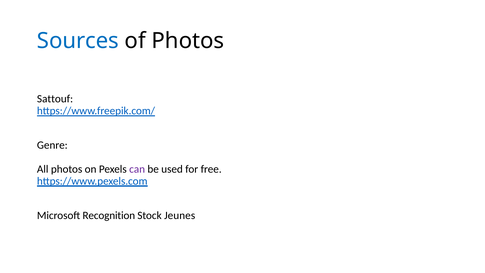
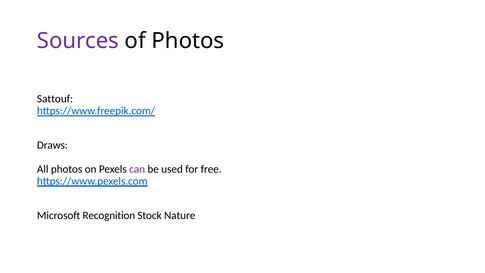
Sources colour: blue -> purple
Genre: Genre -> Draws
Jeunes: Jeunes -> Nature
